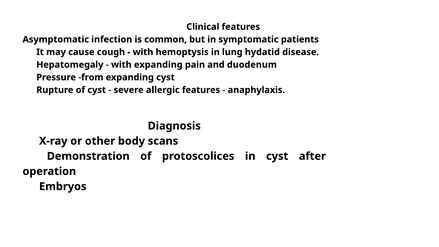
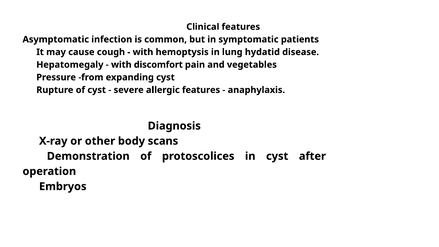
with expanding: expanding -> discomfort
duodenum: duodenum -> vegetables
